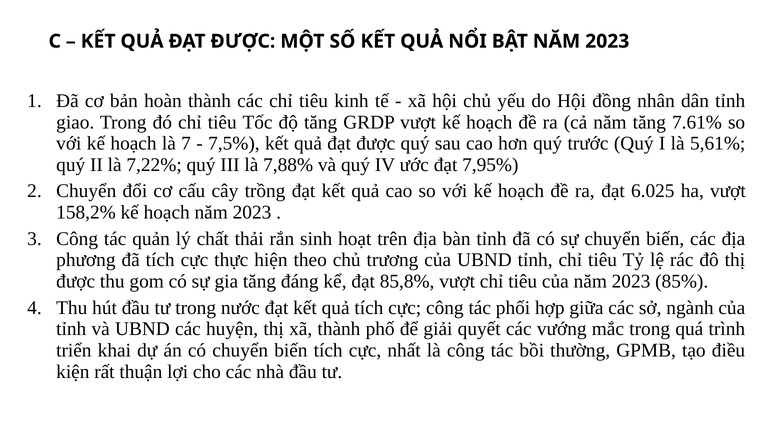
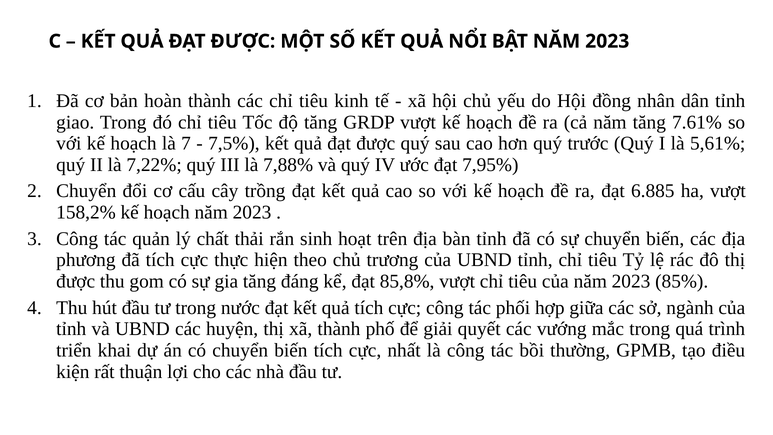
6.025: 6.025 -> 6.885
